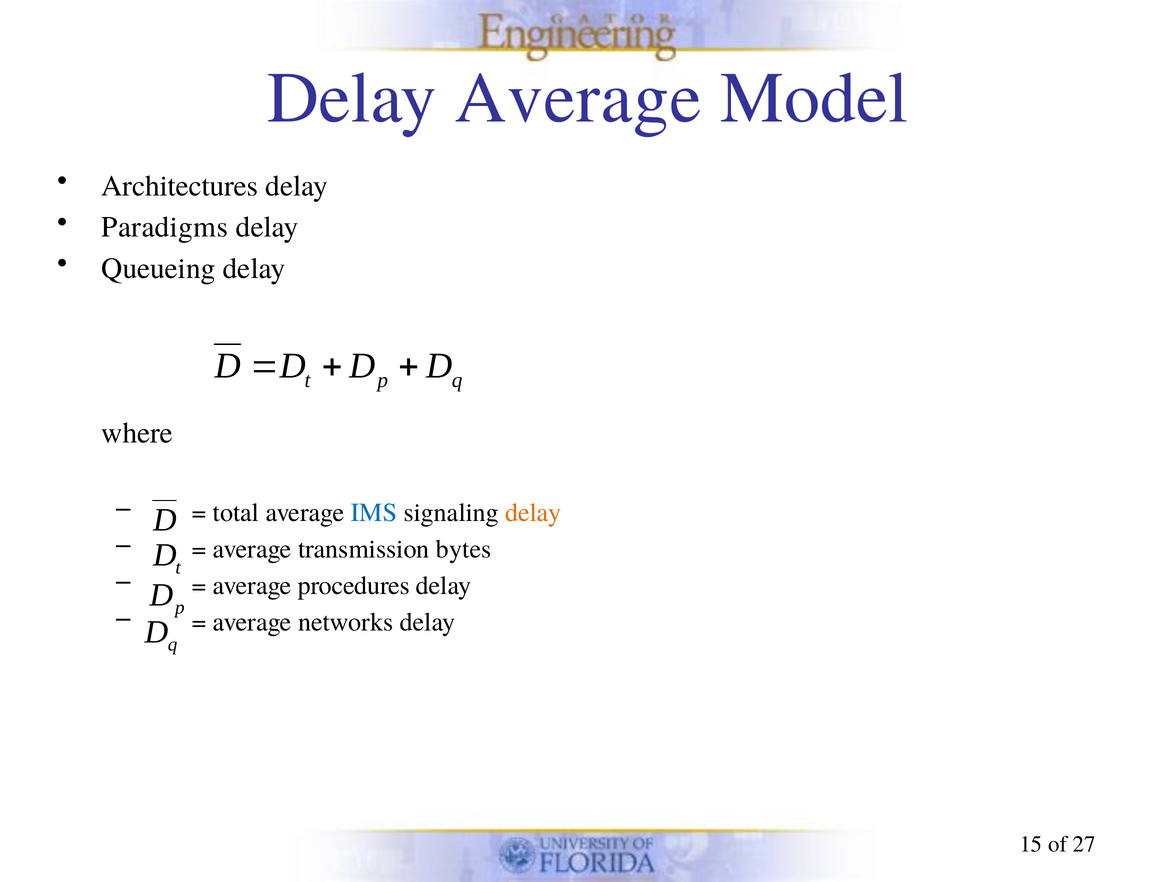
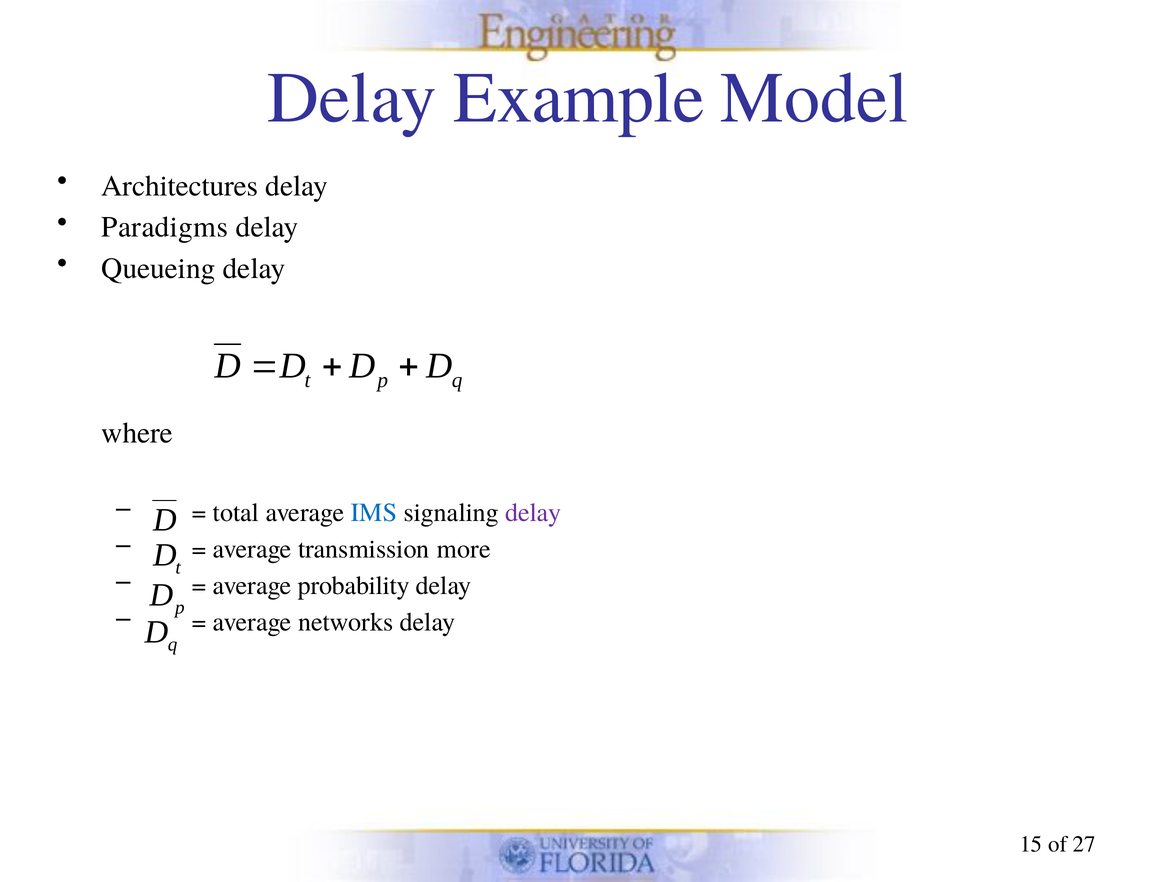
Delay Average: Average -> Example
delay at (533, 513) colour: orange -> purple
bytes: bytes -> more
procedures: procedures -> probability
